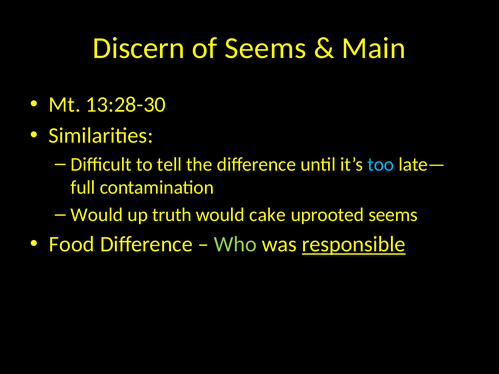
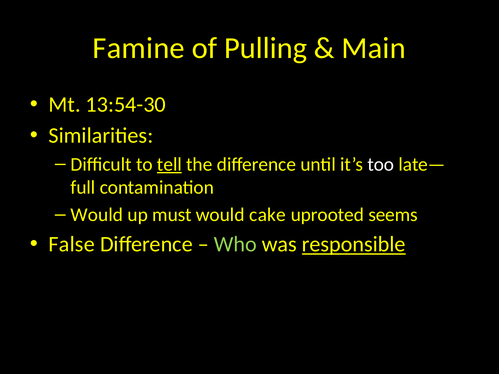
Discern: Discern -> Famine
of Seems: Seems -> Pulling
13:28-30: 13:28-30 -> 13:54-30
tell underline: none -> present
too colour: light blue -> white
truth: truth -> must
Food: Food -> False
